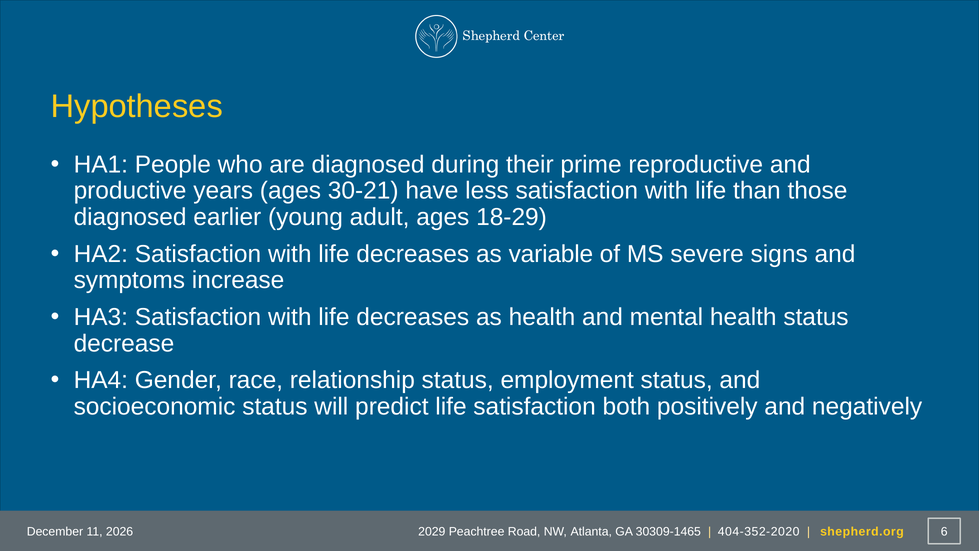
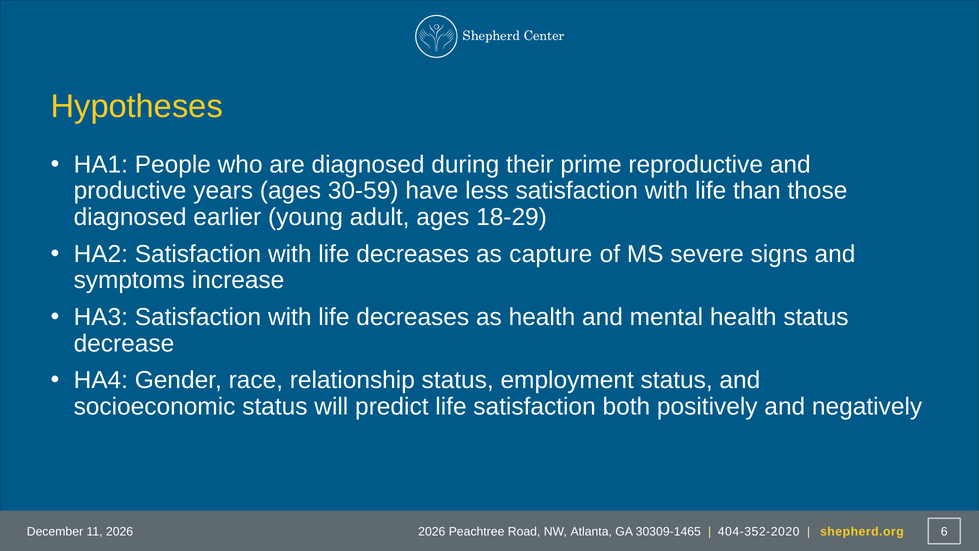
30-21: 30-21 -> 30-59
variable: variable -> capture
2029 at (432, 531): 2029 -> 2026
